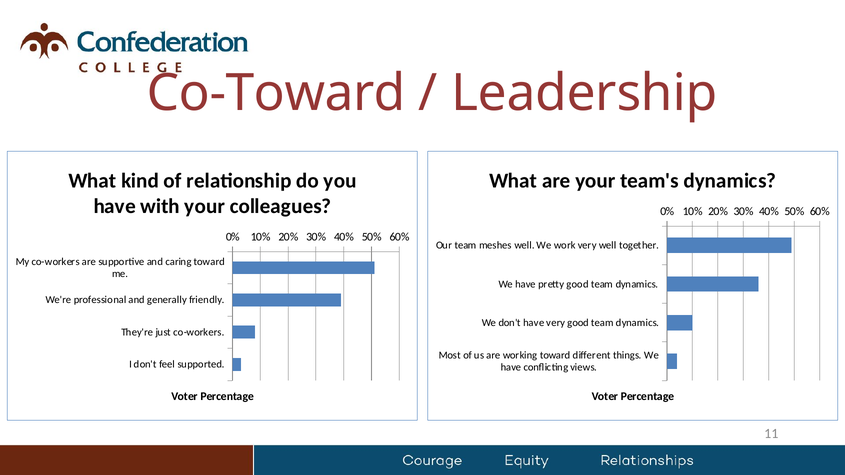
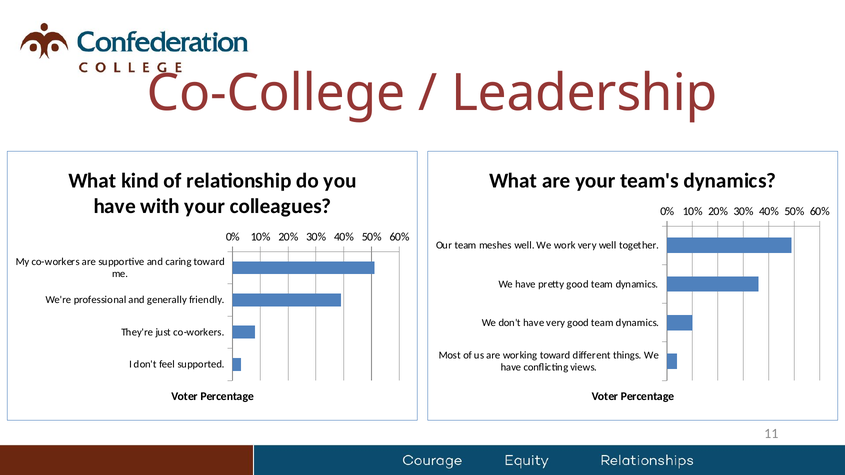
Co-Toward: Co-Toward -> Co-College
